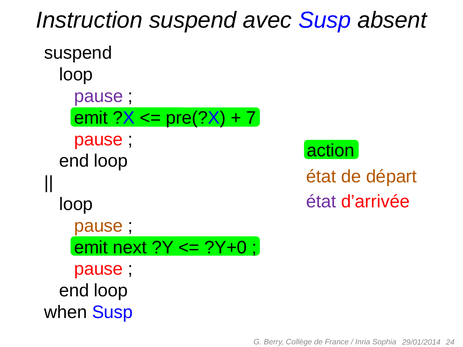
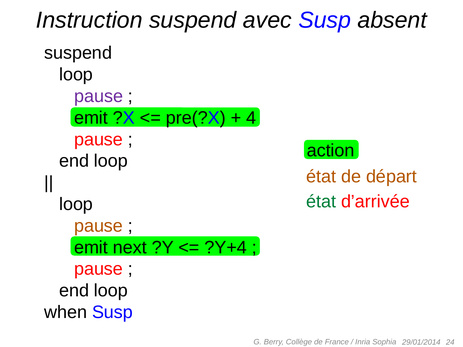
7: 7 -> 4
état at (321, 202) colour: purple -> green
?Y+0: ?Y+0 -> ?Y+4
